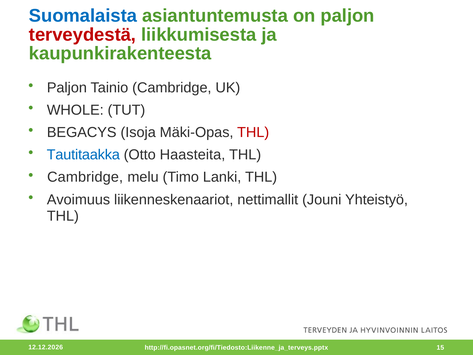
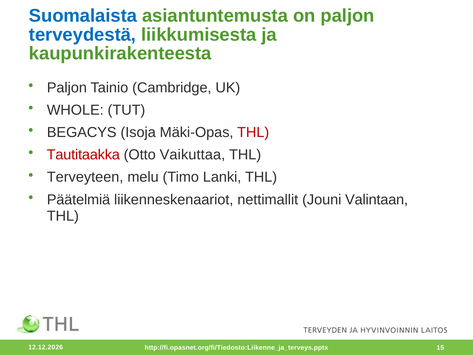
terveydestä colour: red -> blue
Tautitaakka colour: blue -> red
Haasteita: Haasteita -> Vaikuttaa
Cambridge at (85, 177): Cambridge -> Terveyteen
Avoimuus: Avoimuus -> Päätelmiä
Yhteistyö: Yhteistyö -> Valintaan
